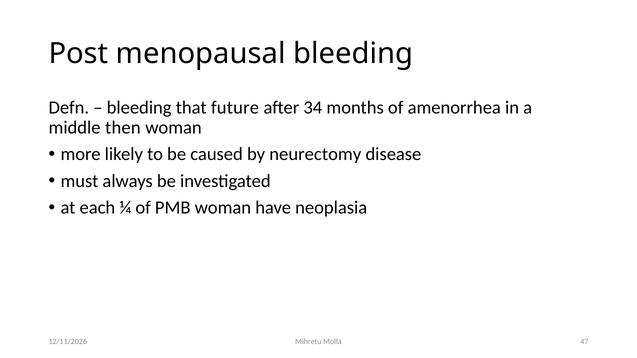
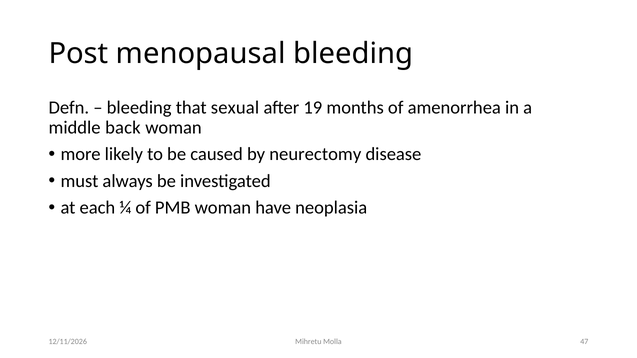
future: future -> sexual
34: 34 -> 19
then: then -> back
